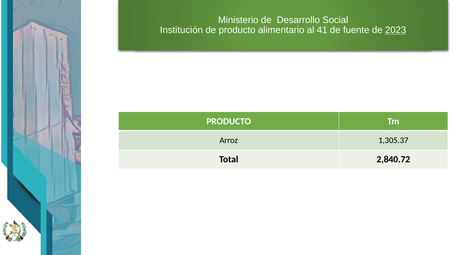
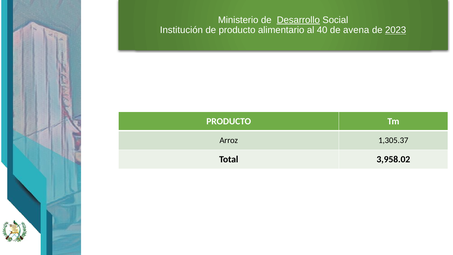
Desarrollo underline: none -> present
41: 41 -> 40
fuente: fuente -> avena
2,840.72: 2,840.72 -> 3,958.02
